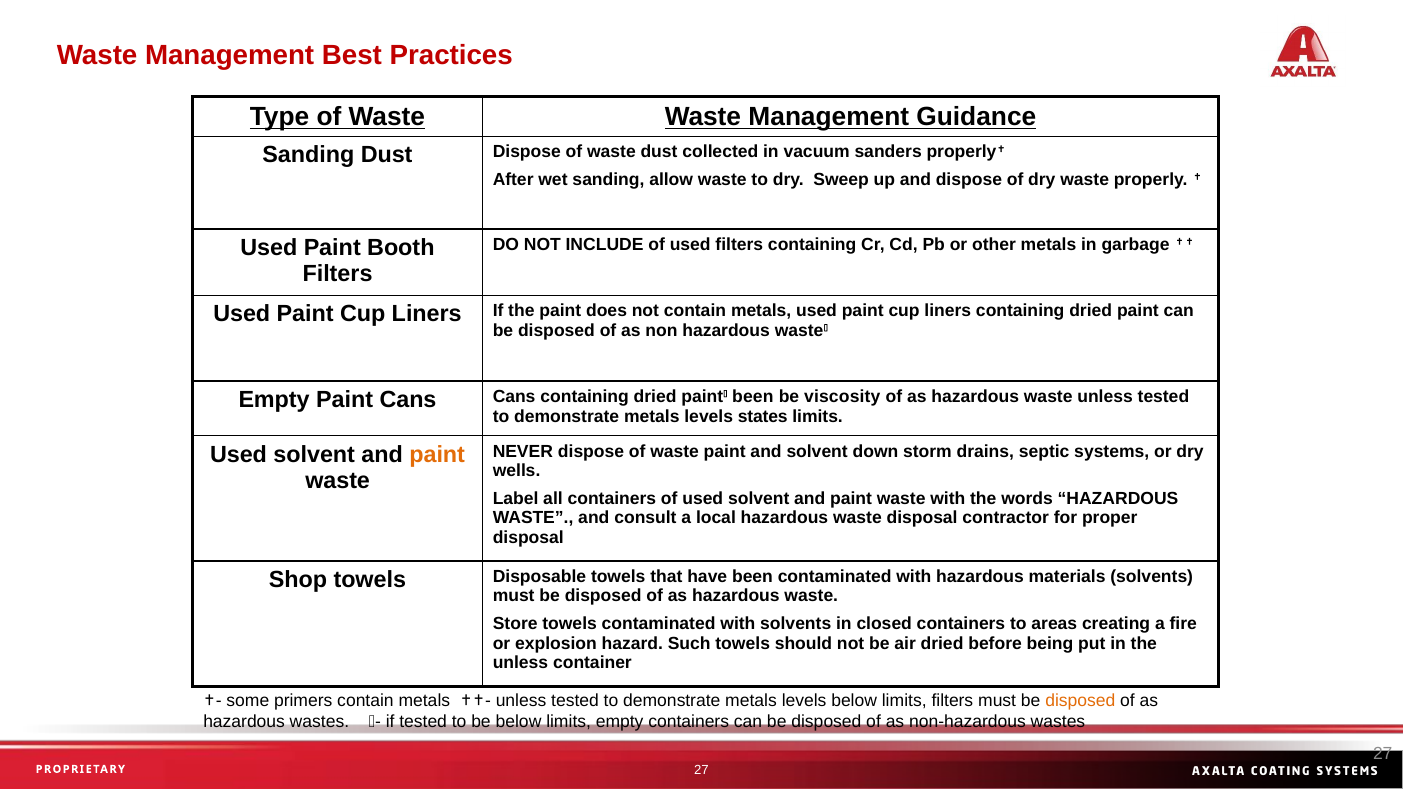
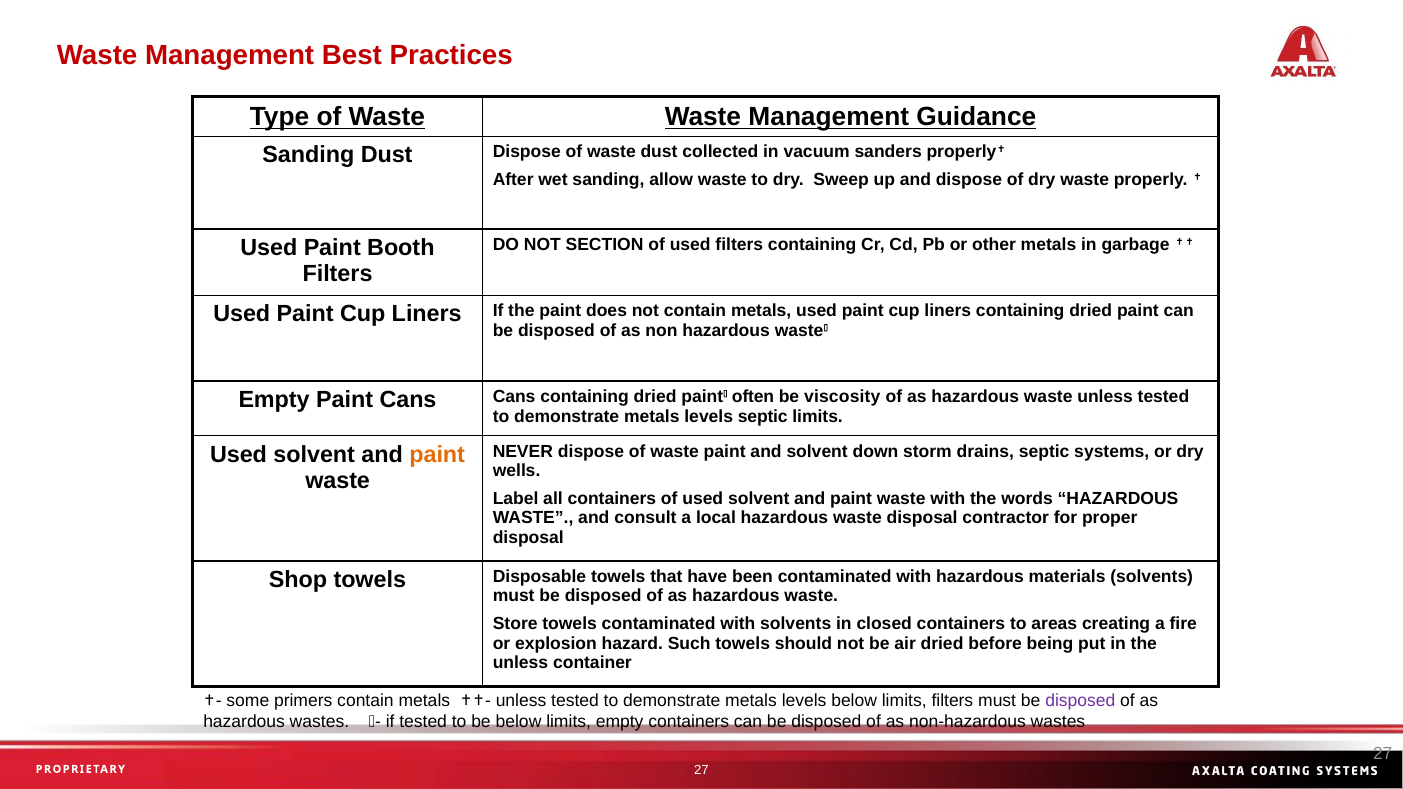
INCLUDE: INCLUDE -> SECTION
paint been: been -> often
levels states: states -> septic
disposed at (1080, 701) colour: orange -> purple
